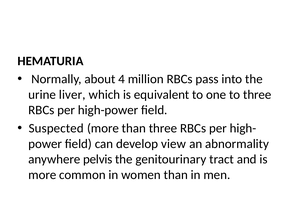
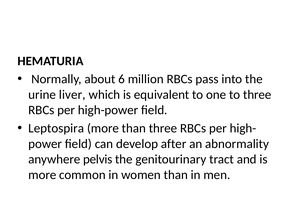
4: 4 -> 6
Suspected: Suspected -> Leptospira
view: view -> after
